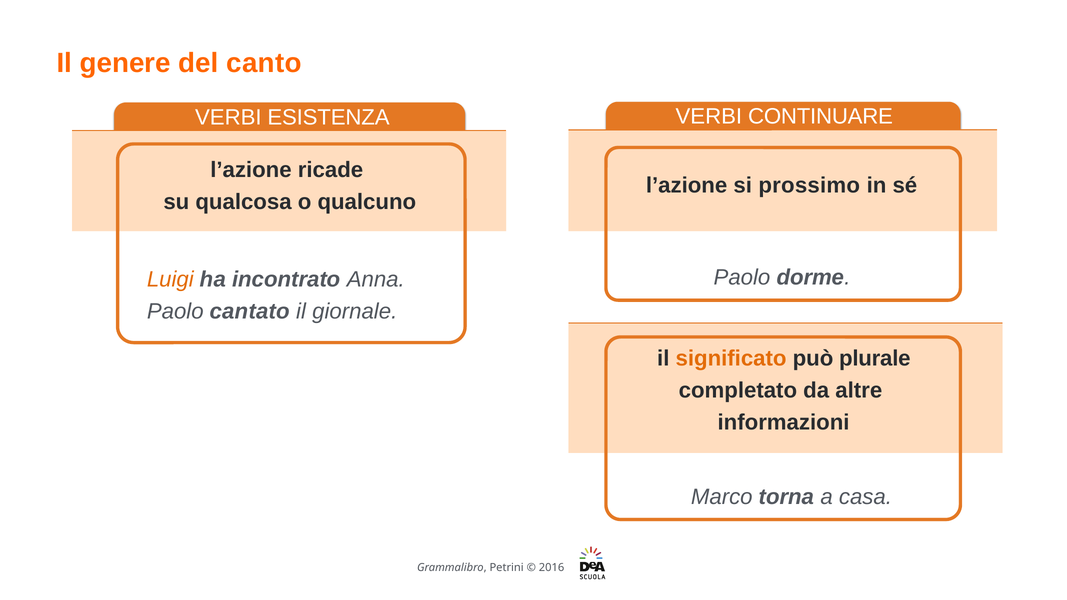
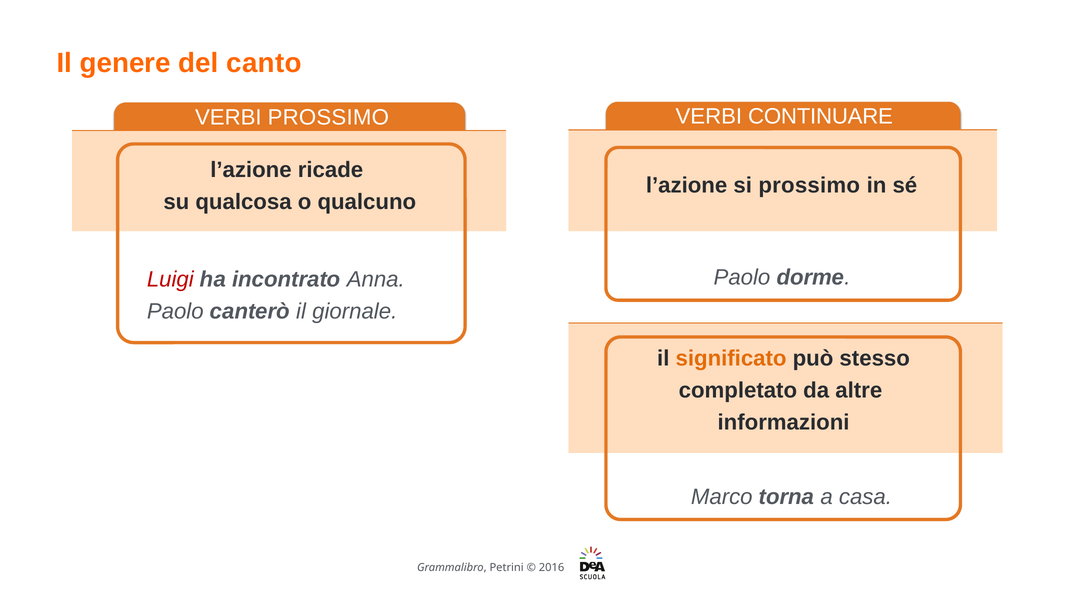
VERBI ESISTENZA: ESISTENZA -> PROSSIMO
Luigi colour: orange -> red
cantato: cantato -> canterò
plurale: plurale -> stesso
